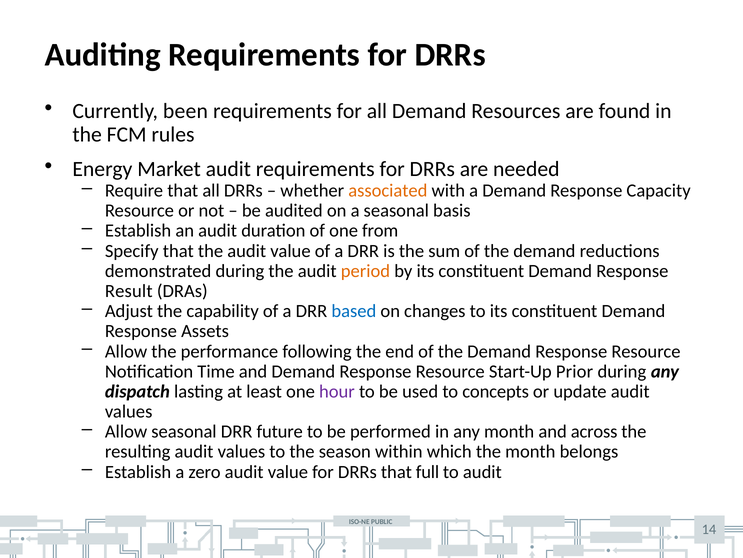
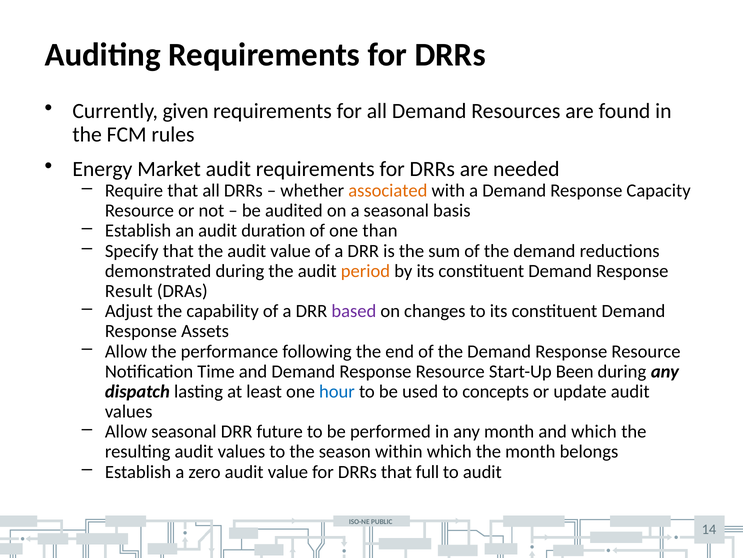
been: been -> given
from: from -> than
based colour: blue -> purple
Prior: Prior -> Been
hour colour: purple -> blue
and across: across -> which
